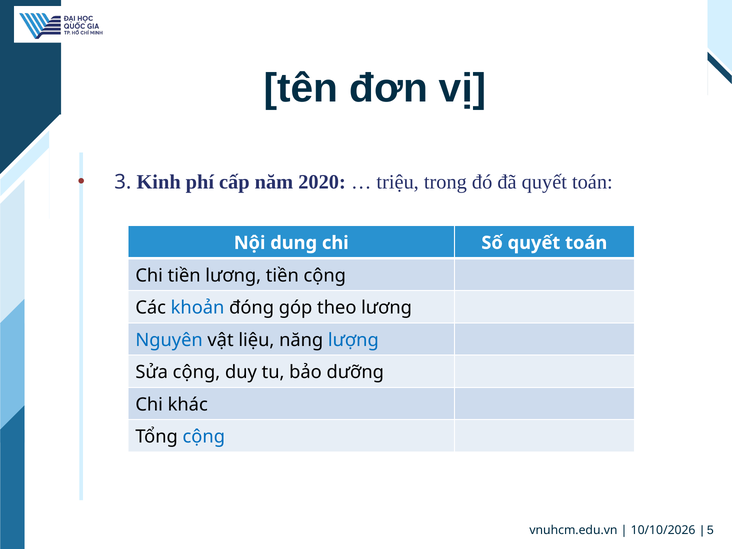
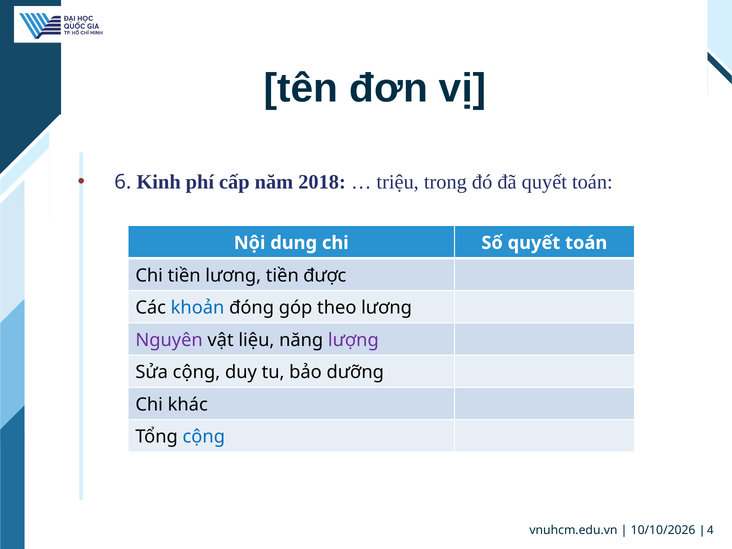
3: 3 -> 6
2020: 2020 -> 2018
tiền cộng: cộng -> được
Nguyên colour: blue -> purple
lượng colour: blue -> purple
5: 5 -> 4
